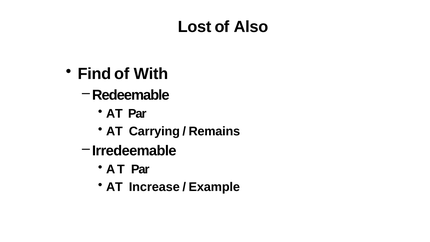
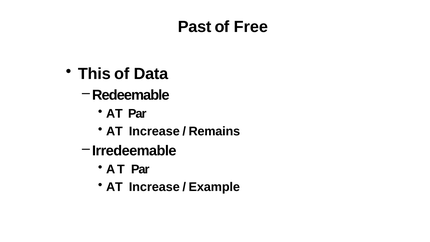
Lost: Lost -> Past
Also: Also -> Free
Find: Find -> This
With: With -> Data
Carrying at (154, 131): Carrying -> Increase
